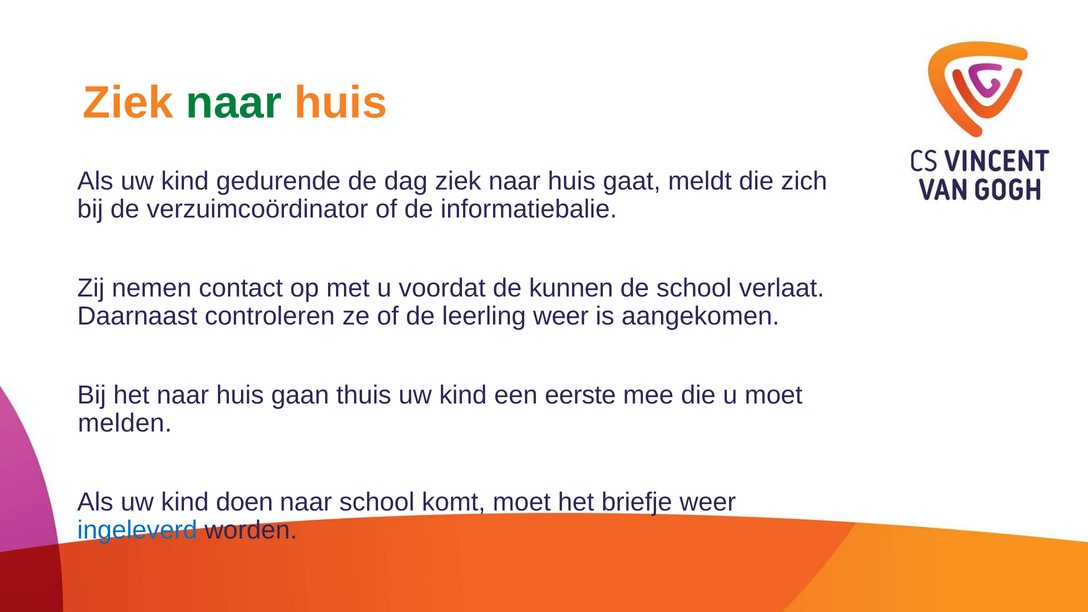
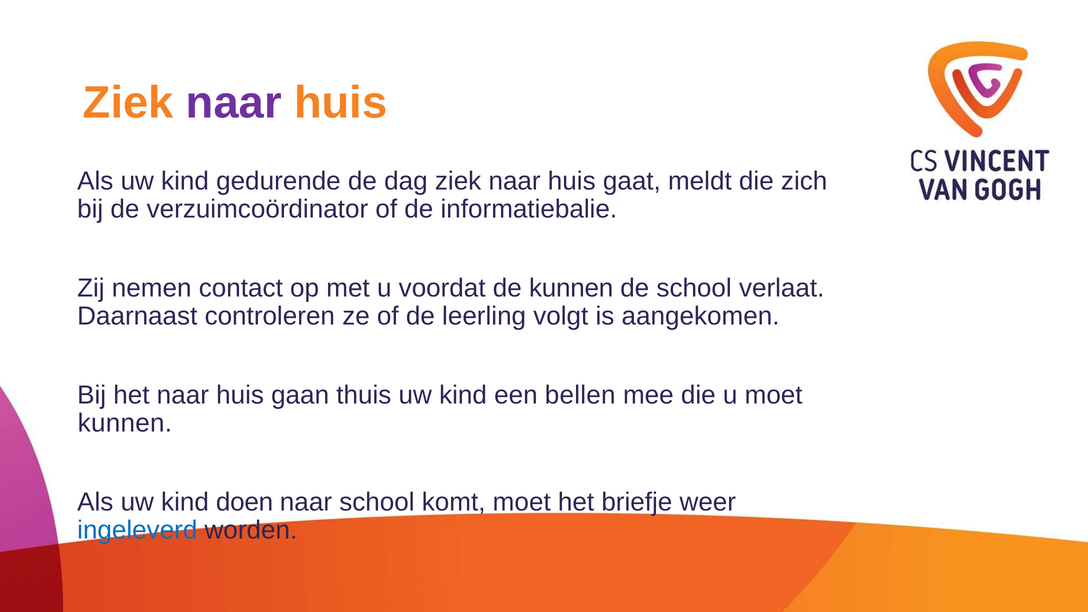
naar at (234, 103) colour: green -> purple
leerling weer: weer -> volgt
eerste: eerste -> bellen
melden at (125, 423): melden -> kunnen
